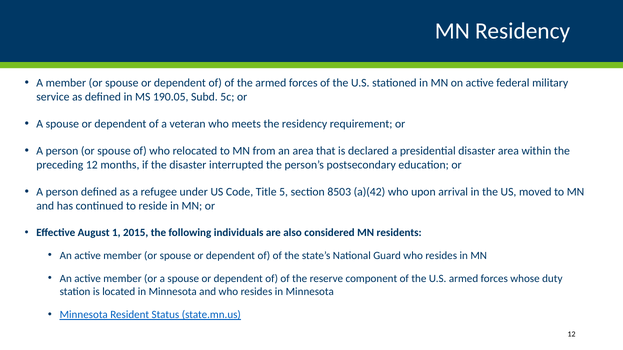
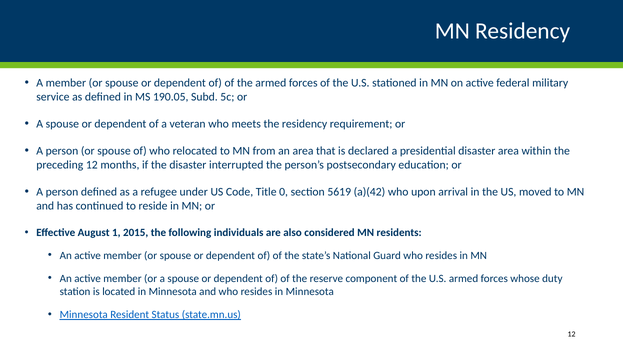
5: 5 -> 0
8503: 8503 -> 5619
